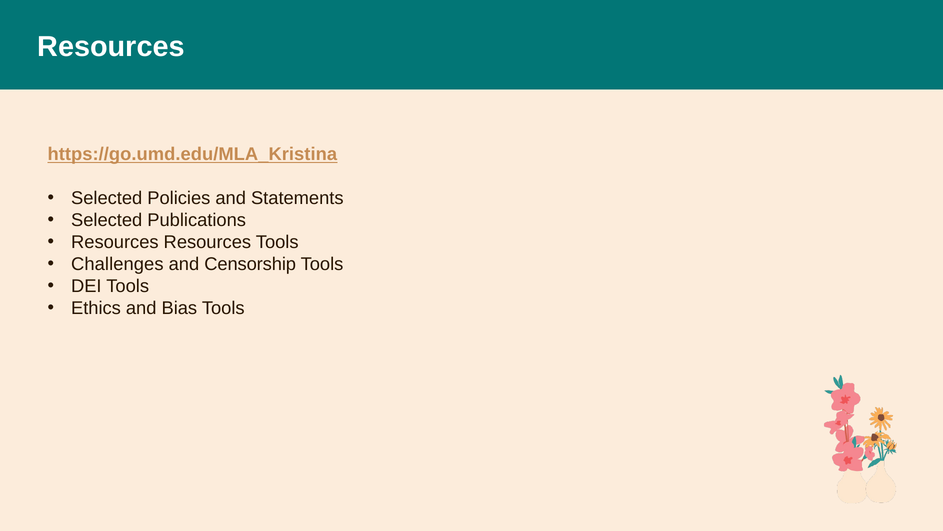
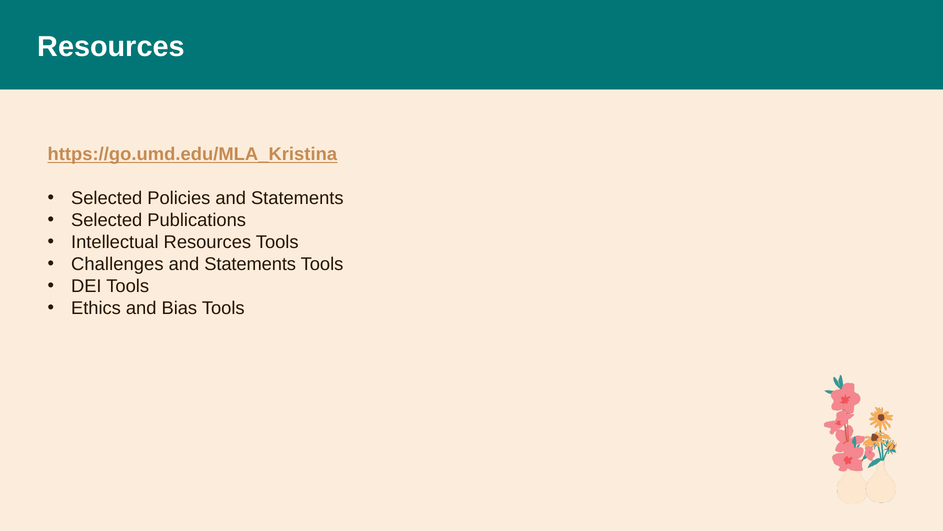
Resources at (115, 242): Resources -> Intellectual
Censorship at (250, 264): Censorship -> Statements
